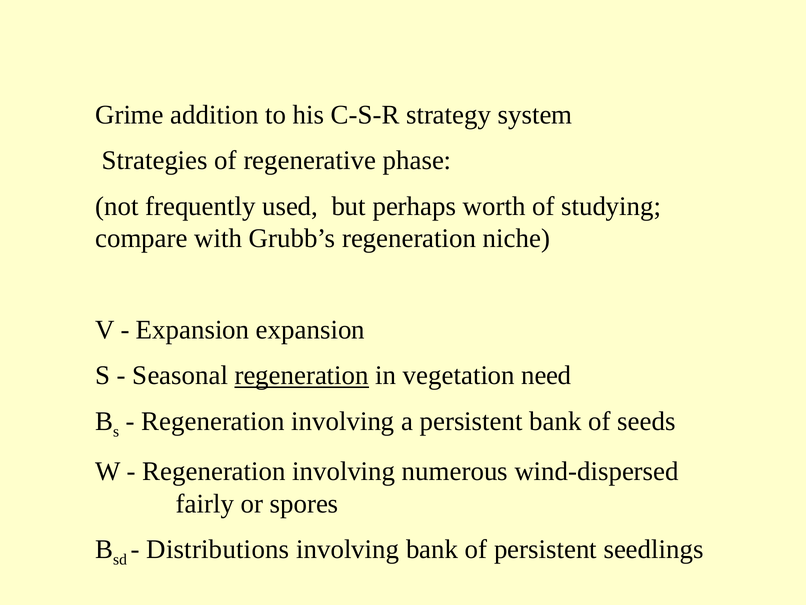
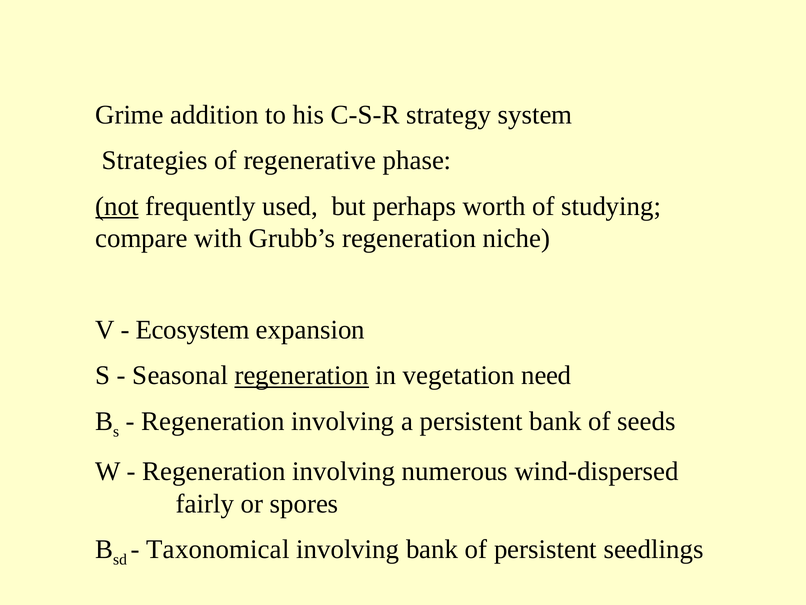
not underline: none -> present
Expansion at (193, 330): Expansion -> Ecosystem
Distributions: Distributions -> Taxonomical
